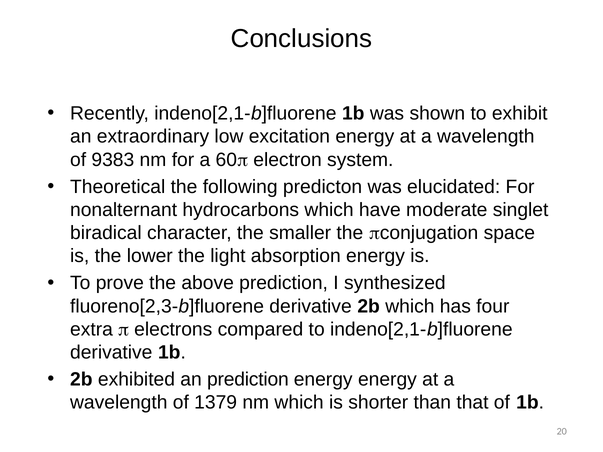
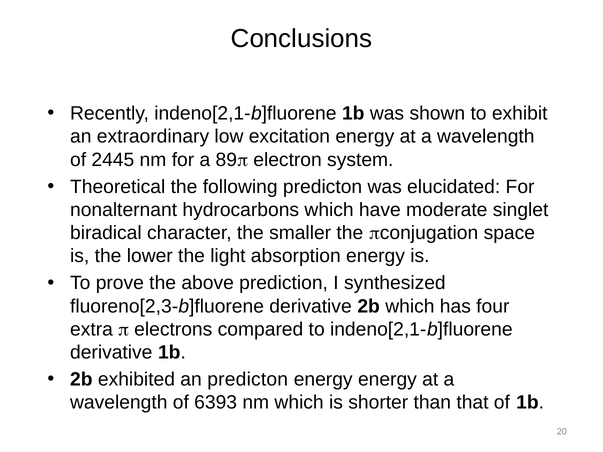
9383: 9383 -> 2445
60: 60 -> 89
an prediction: prediction -> predicton
1379: 1379 -> 6393
